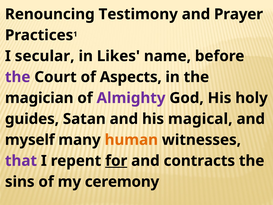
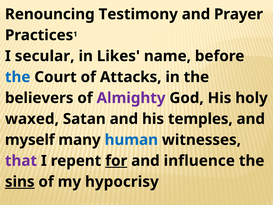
the at (18, 77) colour: purple -> blue
Aspects: Aspects -> Attacks
magician: magician -> believers
guides: guides -> waxed
magical: magical -> temples
human colour: orange -> blue
contracts: contracts -> influence
sins underline: none -> present
ceremony: ceremony -> hypocrisy
